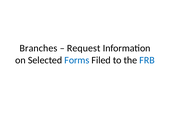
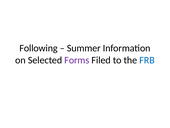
Branches: Branches -> Following
Request: Request -> Summer
Forms colour: blue -> purple
